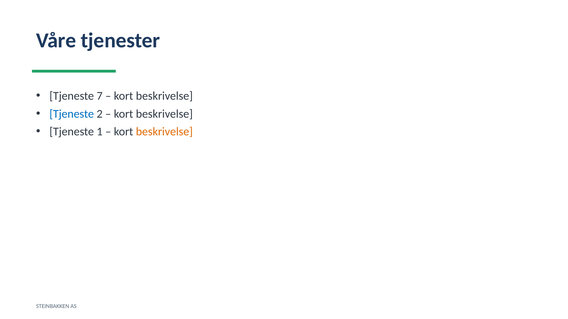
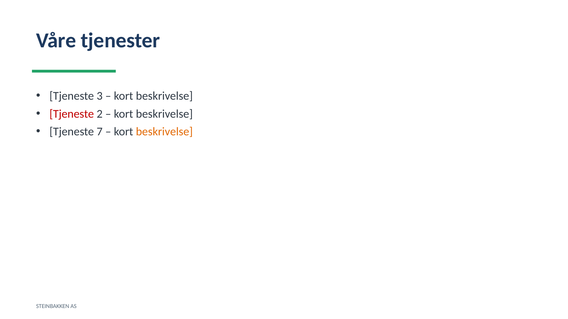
7: 7 -> 3
Tjeneste at (72, 114) colour: blue -> red
1: 1 -> 7
